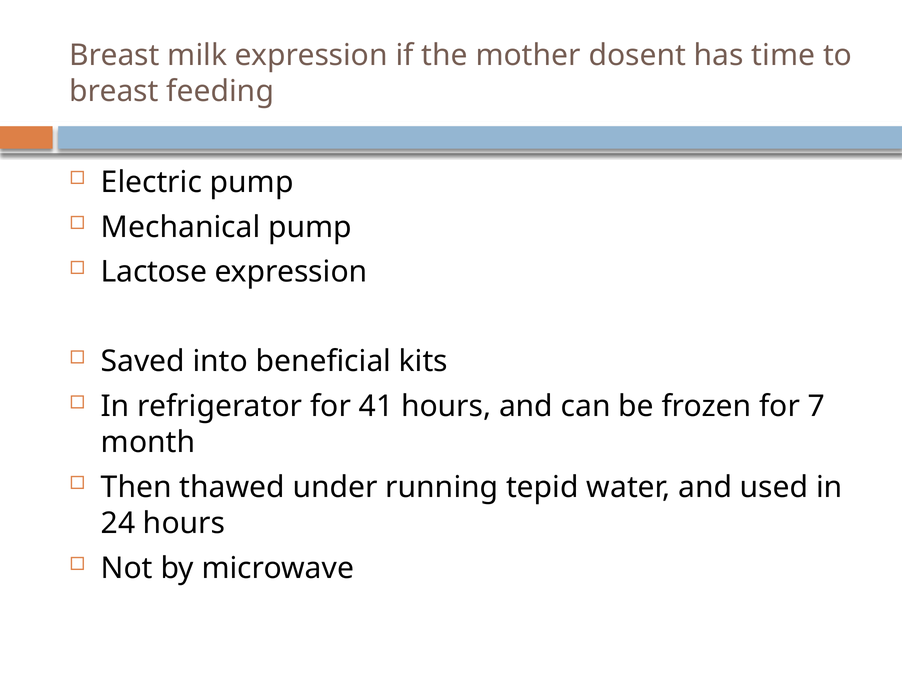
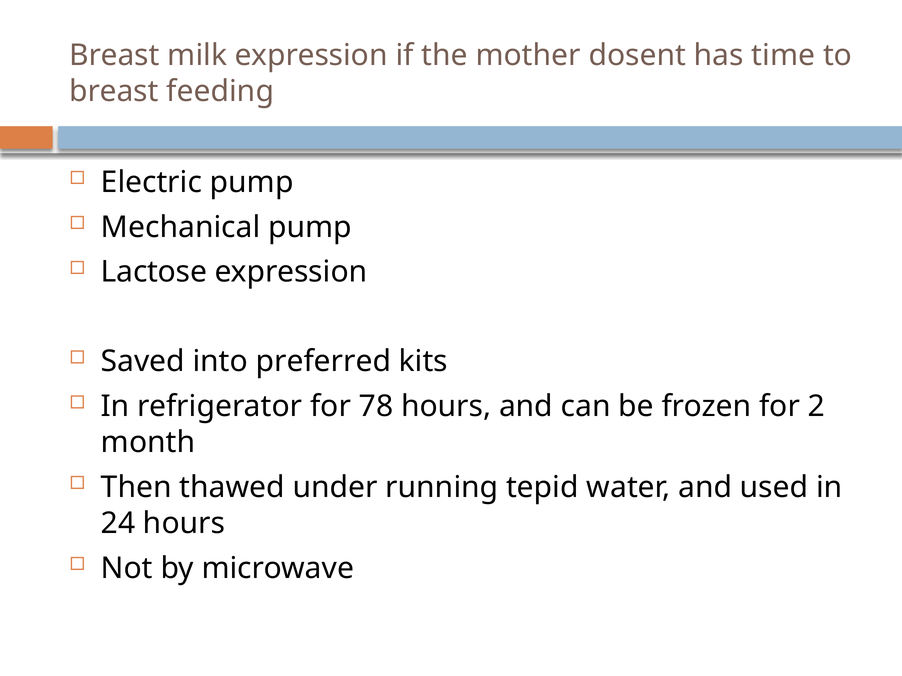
beneficial: beneficial -> preferred
41: 41 -> 78
7: 7 -> 2
